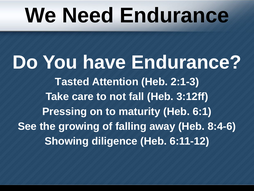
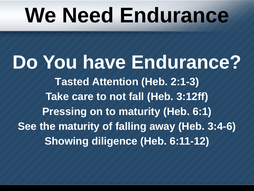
the growing: growing -> maturity
8:4-6: 8:4-6 -> 3:4-6
